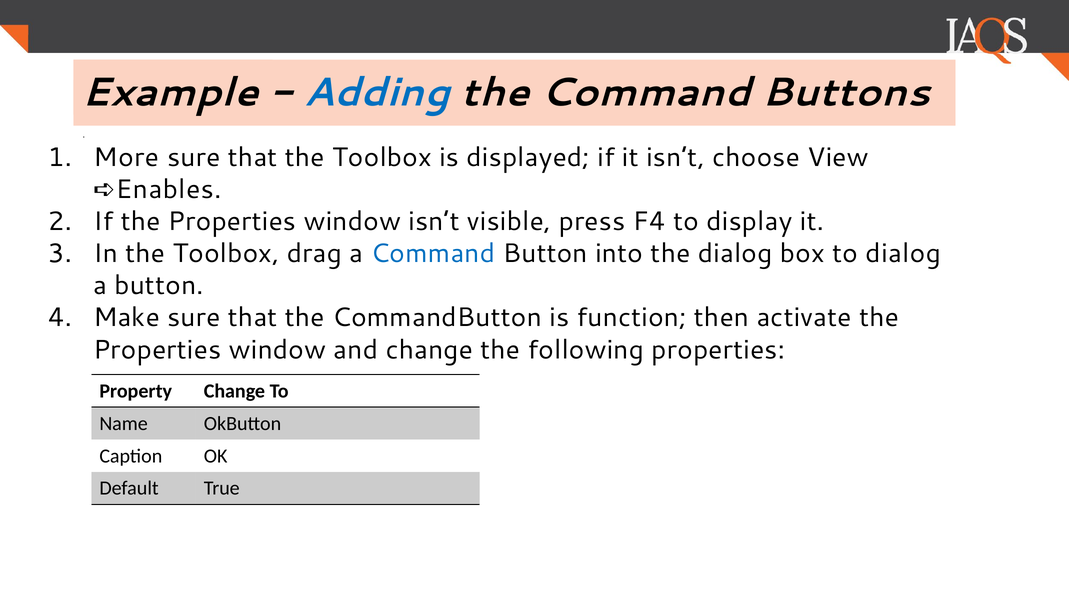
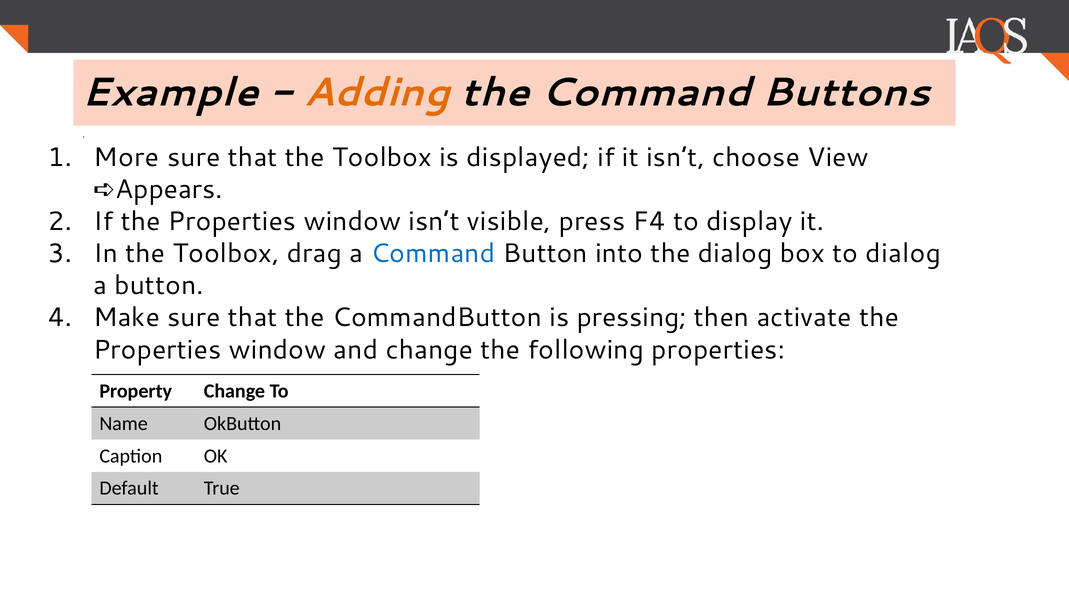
Adding colour: blue -> orange
Enables: Enables -> Appears
function: function -> pressing
